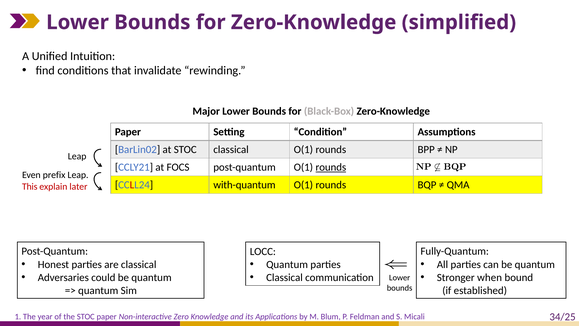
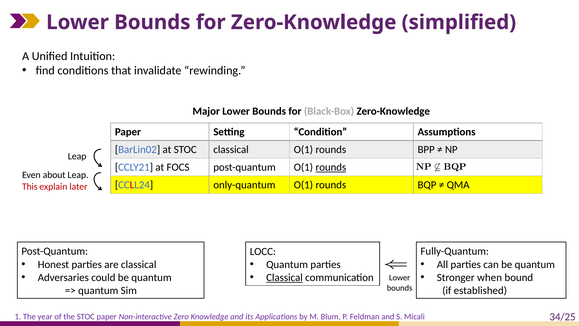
prefix: prefix -> about
with-quantum: with-quantum -> only-quantum
Classical at (284, 277) underline: none -> present
